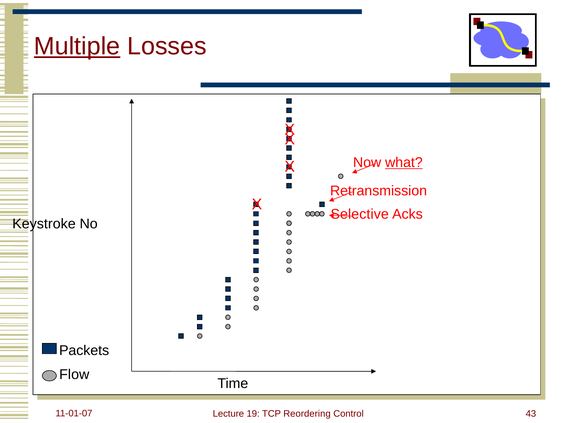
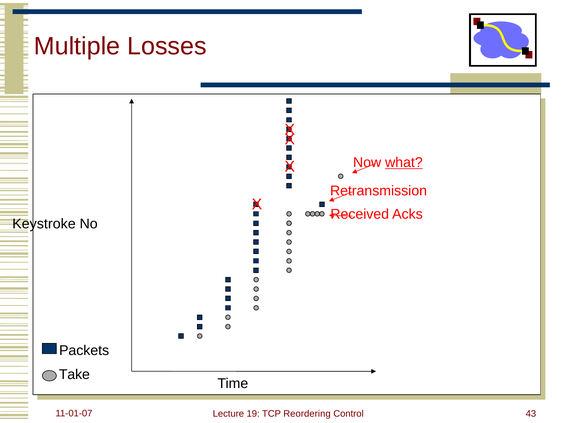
Multiple underline: present -> none
Selective: Selective -> Received
Flow: Flow -> Take
